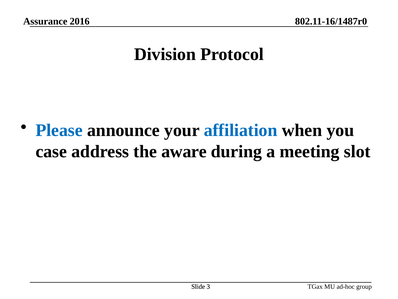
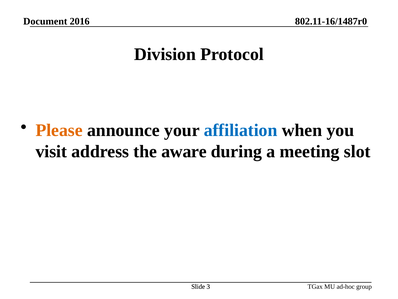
Assurance: Assurance -> Document
Please colour: blue -> orange
case: case -> visit
